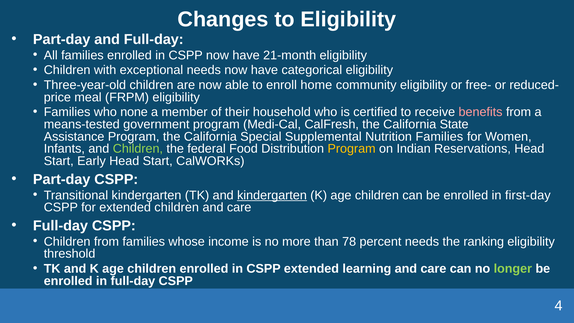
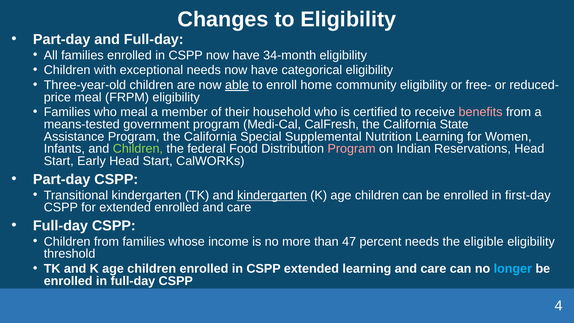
21-month: 21-month -> 34-month
able underline: none -> present
who none: none -> meal
Nutrition Families: Families -> Learning
Program at (352, 149) colour: yellow -> pink
extended children: children -> enrolled
78: 78 -> 47
ranking: ranking -> eligible
longer colour: light green -> light blue
